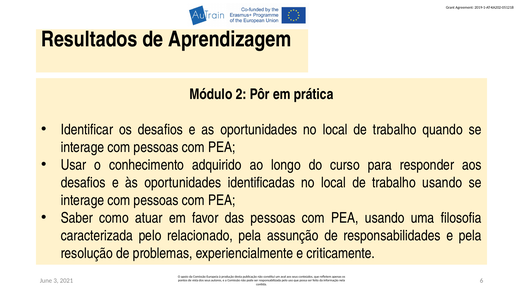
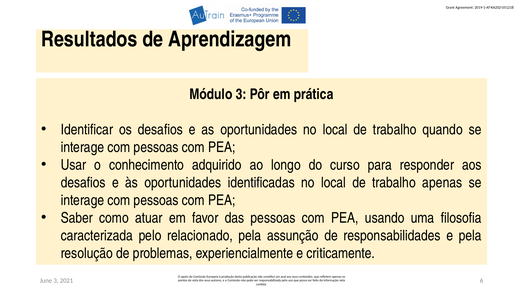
Módulo 2: 2 -> 3
trabalho usando: usando -> apenas
